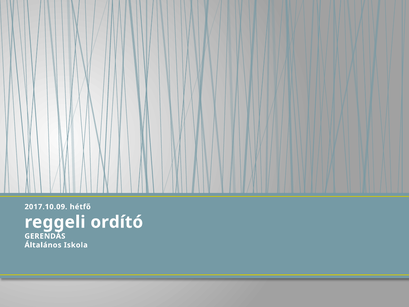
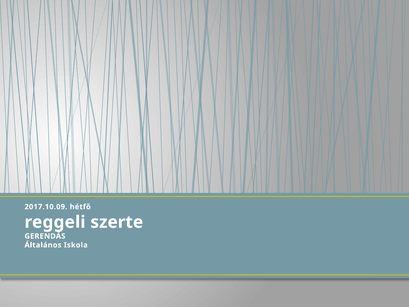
ordító: ordító -> szerte
